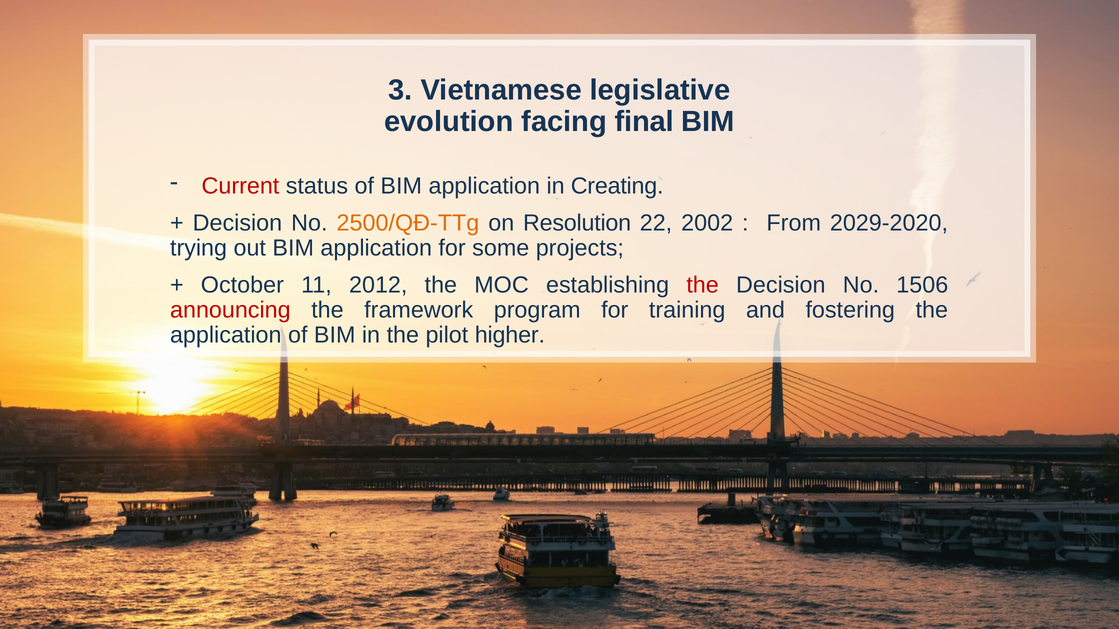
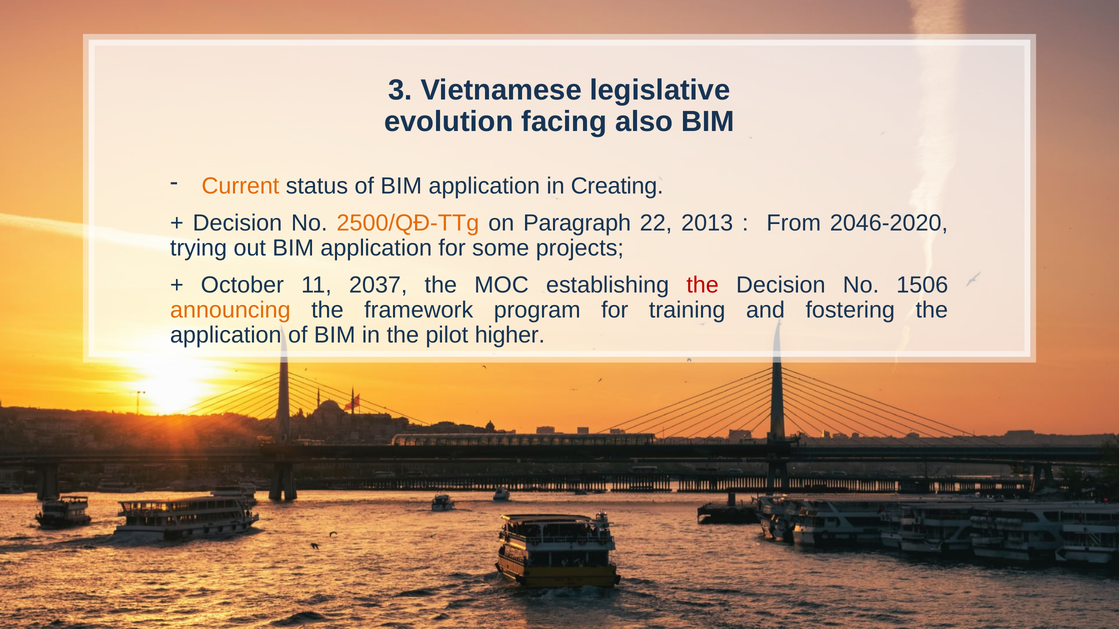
final: final -> also
Current colour: red -> orange
Resolution: Resolution -> Paragraph
2002: 2002 -> 2013
2029-2020: 2029-2020 -> 2046-2020
2012: 2012 -> 2037
announcing colour: red -> orange
